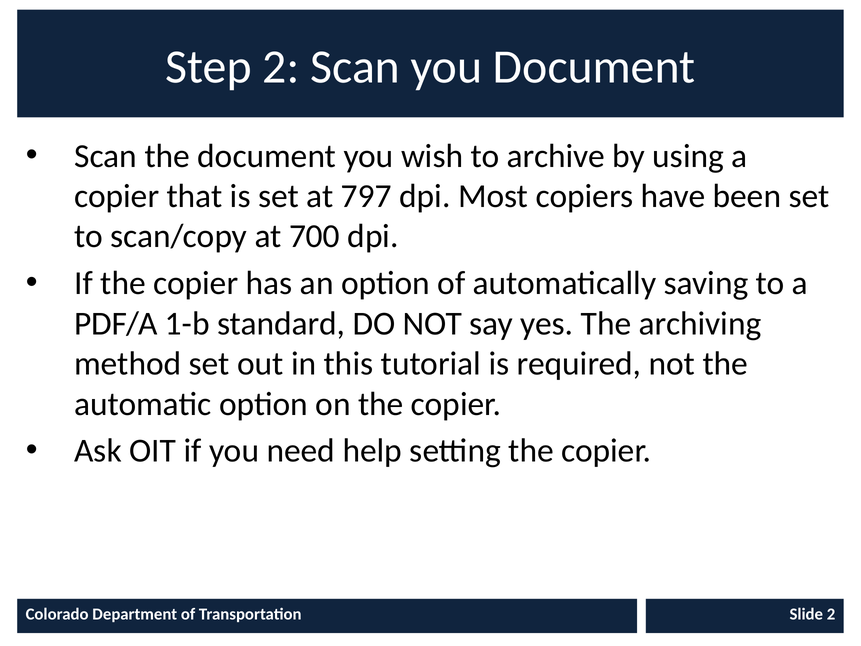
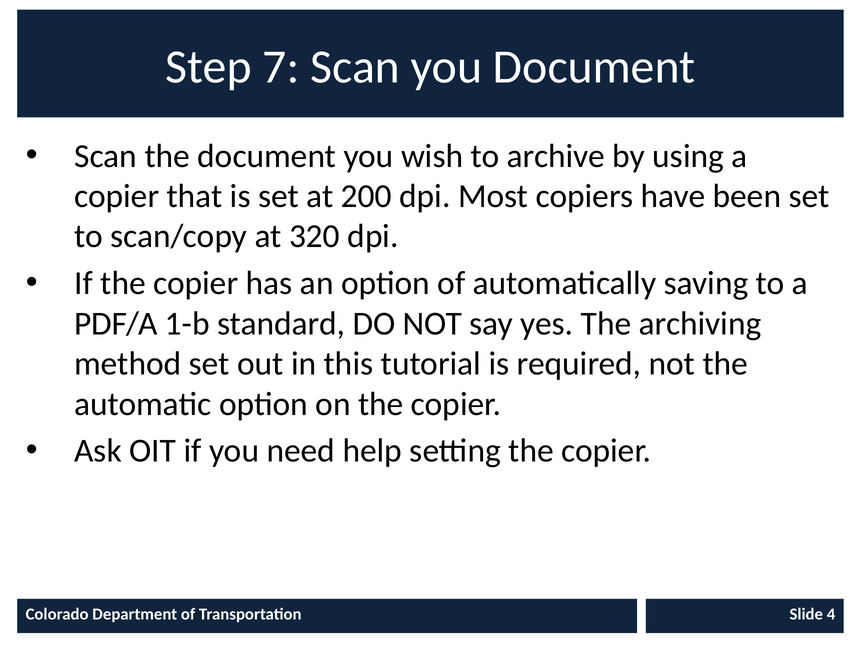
Step 2: 2 -> 7
797: 797 -> 200
700: 700 -> 320
Slide 2: 2 -> 4
